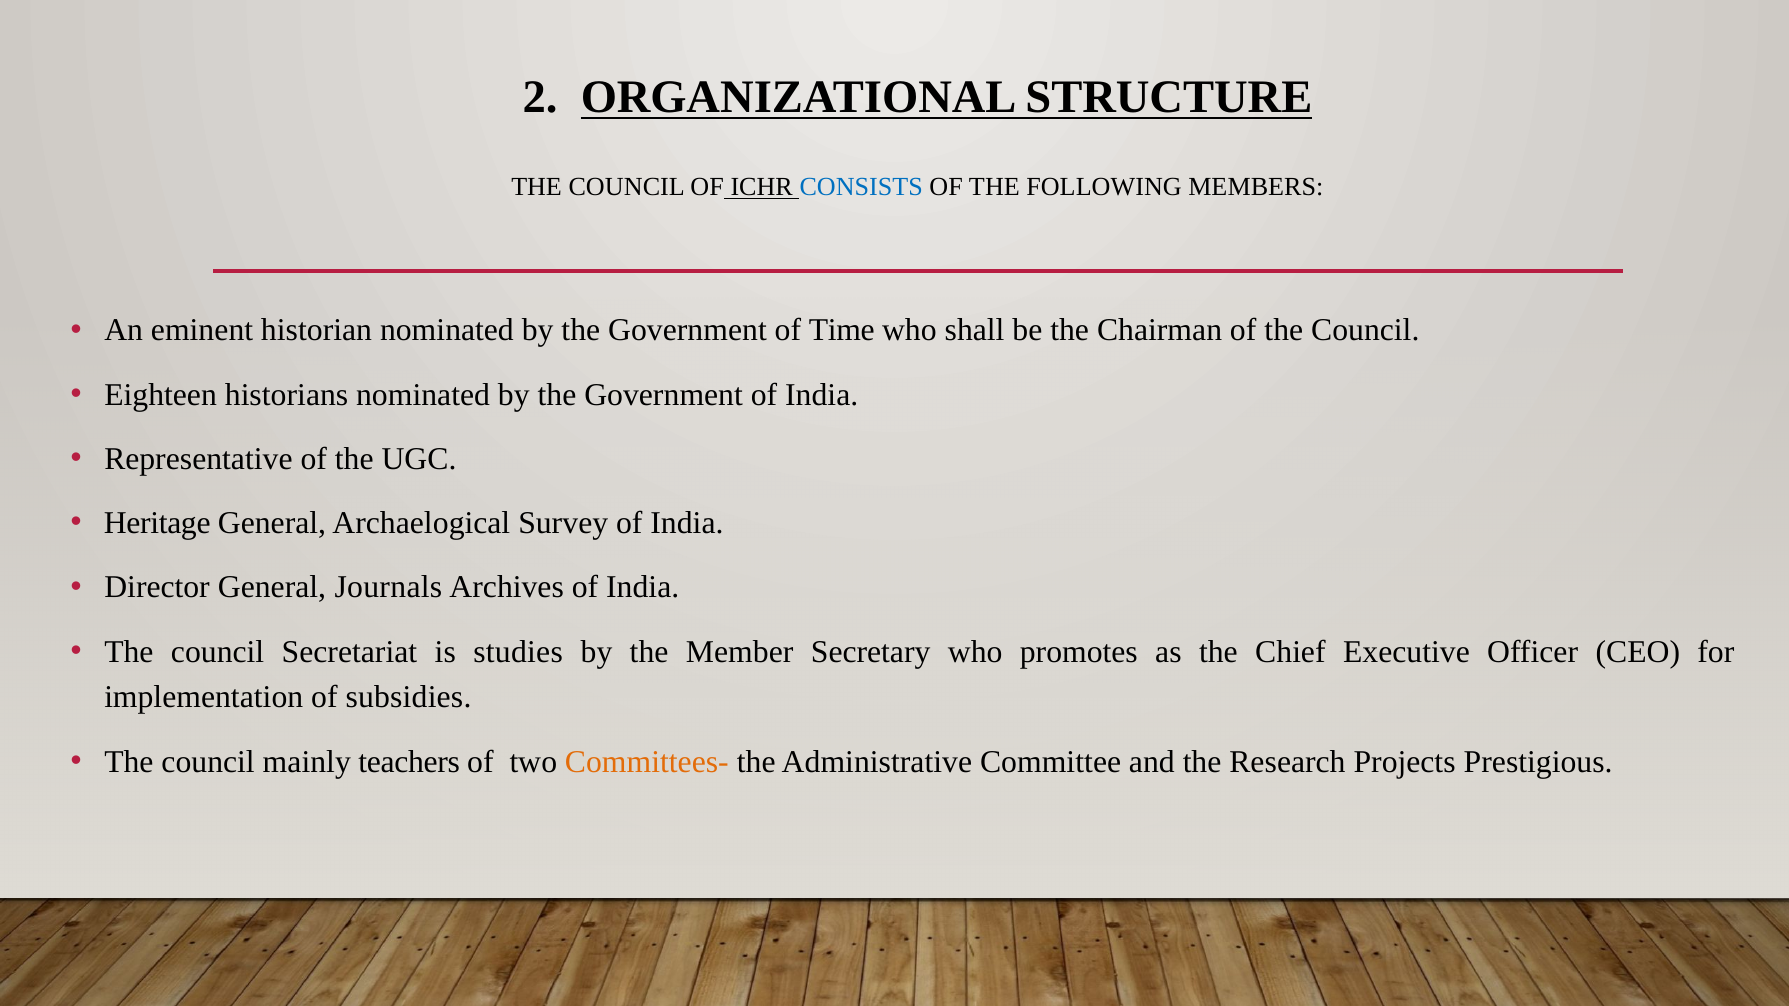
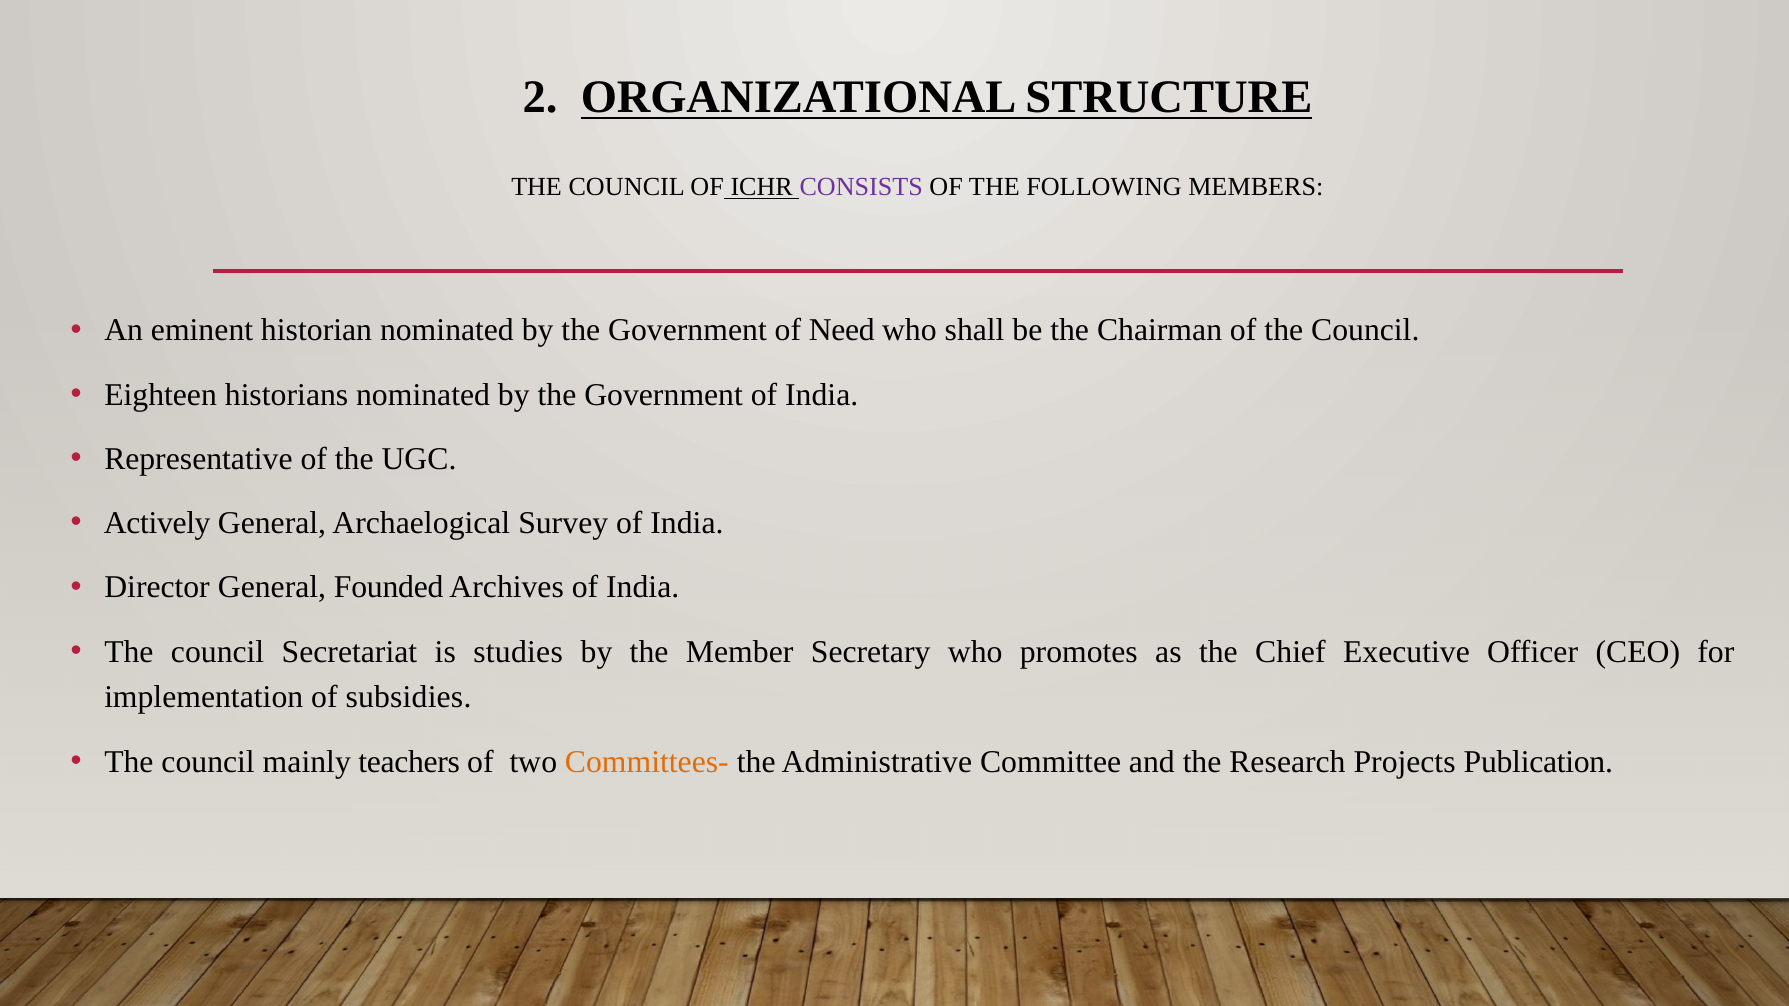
CONSISTS colour: blue -> purple
Time: Time -> Need
Heritage: Heritage -> Actively
Journals: Journals -> Founded
Prestigious: Prestigious -> Publication
